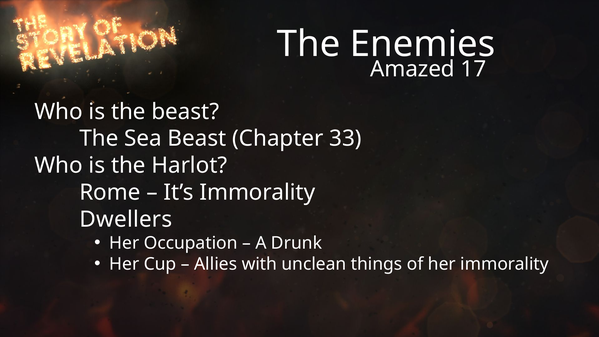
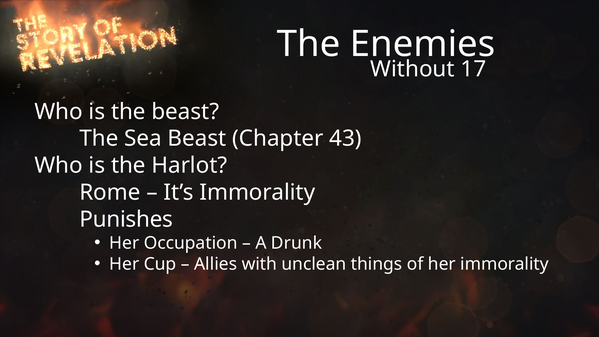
Amazed: Amazed -> Without
33: 33 -> 43
Dwellers: Dwellers -> Punishes
